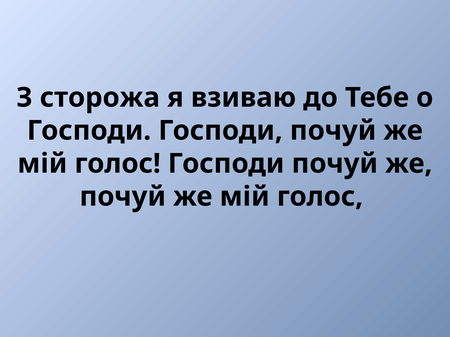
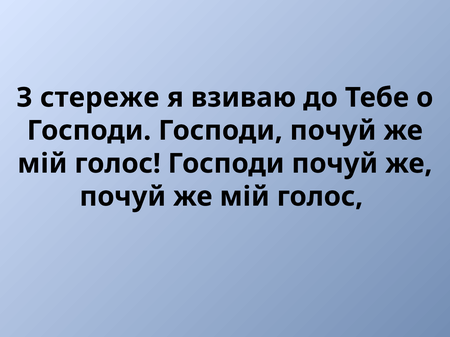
сторожа: сторожа -> стереже
